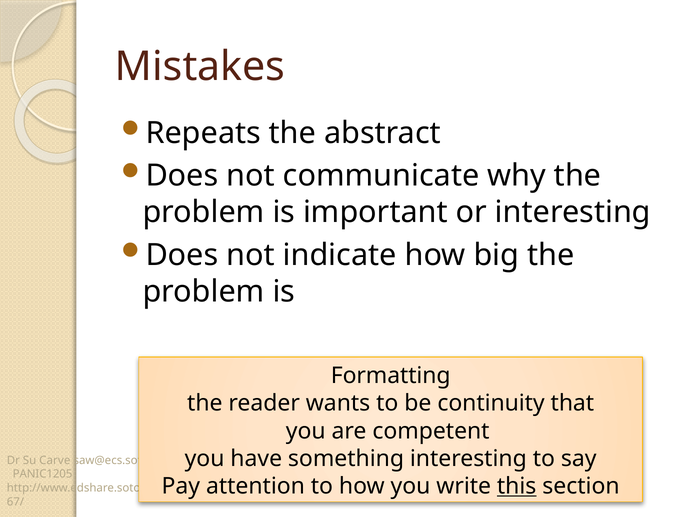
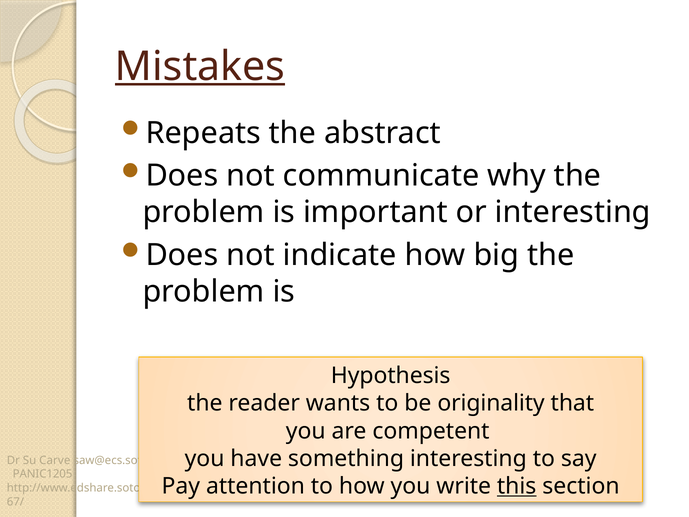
Mistakes underline: none -> present
Formatting: Formatting -> Hypothesis
continuity: continuity -> originality
